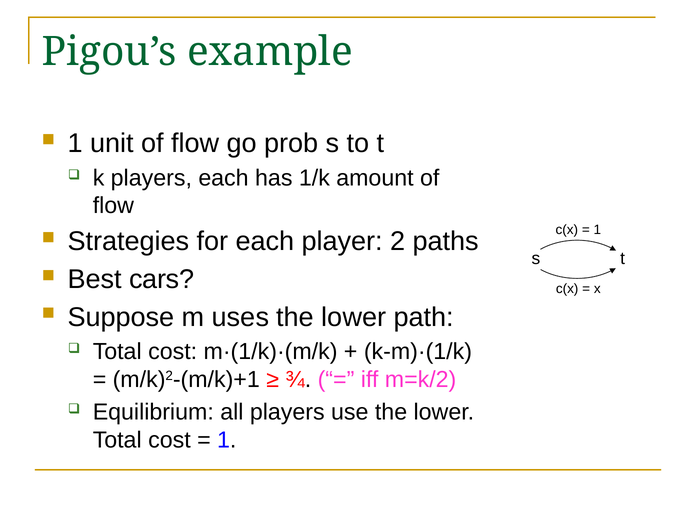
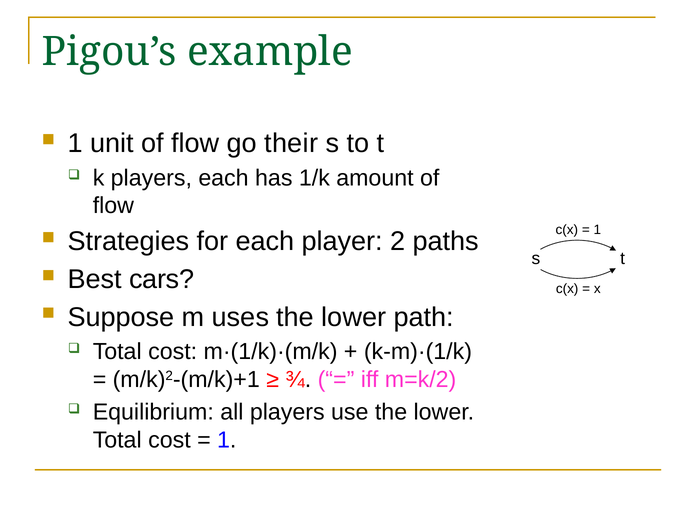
prob: prob -> their
